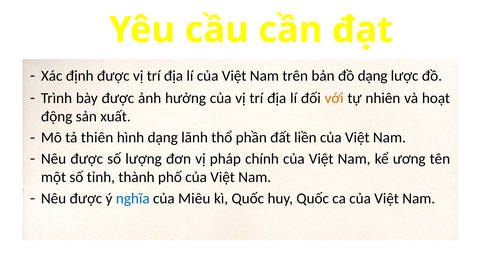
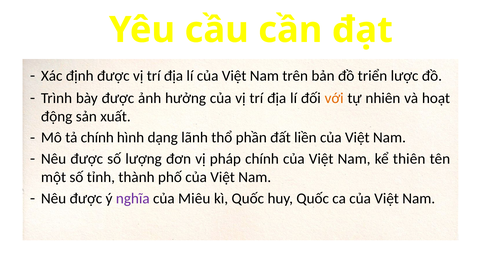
đồ dạng: dạng -> triển
tả thiên: thiên -> chính
ương: ương -> thiên
nghĩa colour: blue -> purple
